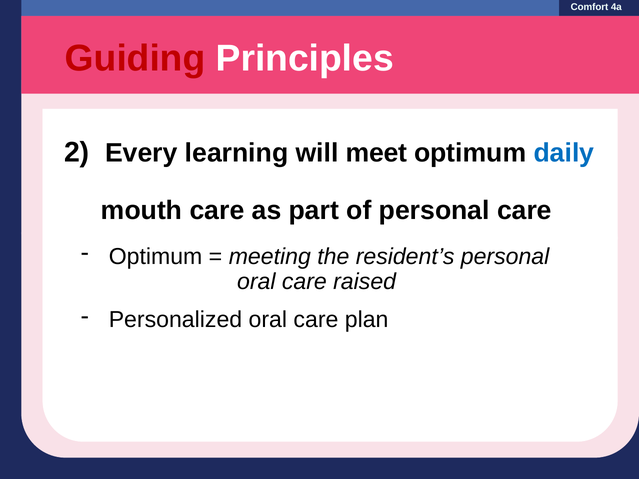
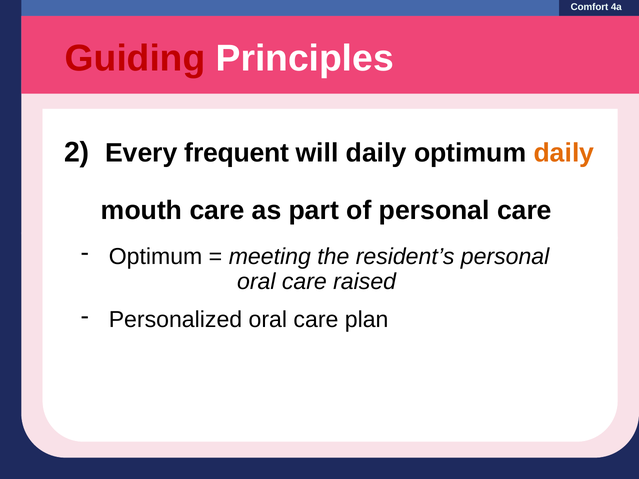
learning: learning -> frequent
will meet: meet -> daily
daily at (564, 153) colour: blue -> orange
